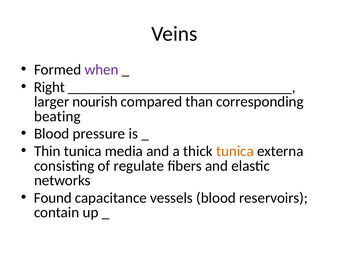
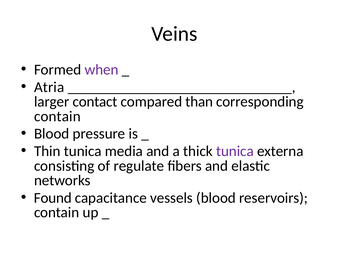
Right: Right -> Atria
nourish: nourish -> contact
beating at (57, 116): beating -> contain
tunica at (235, 151) colour: orange -> purple
